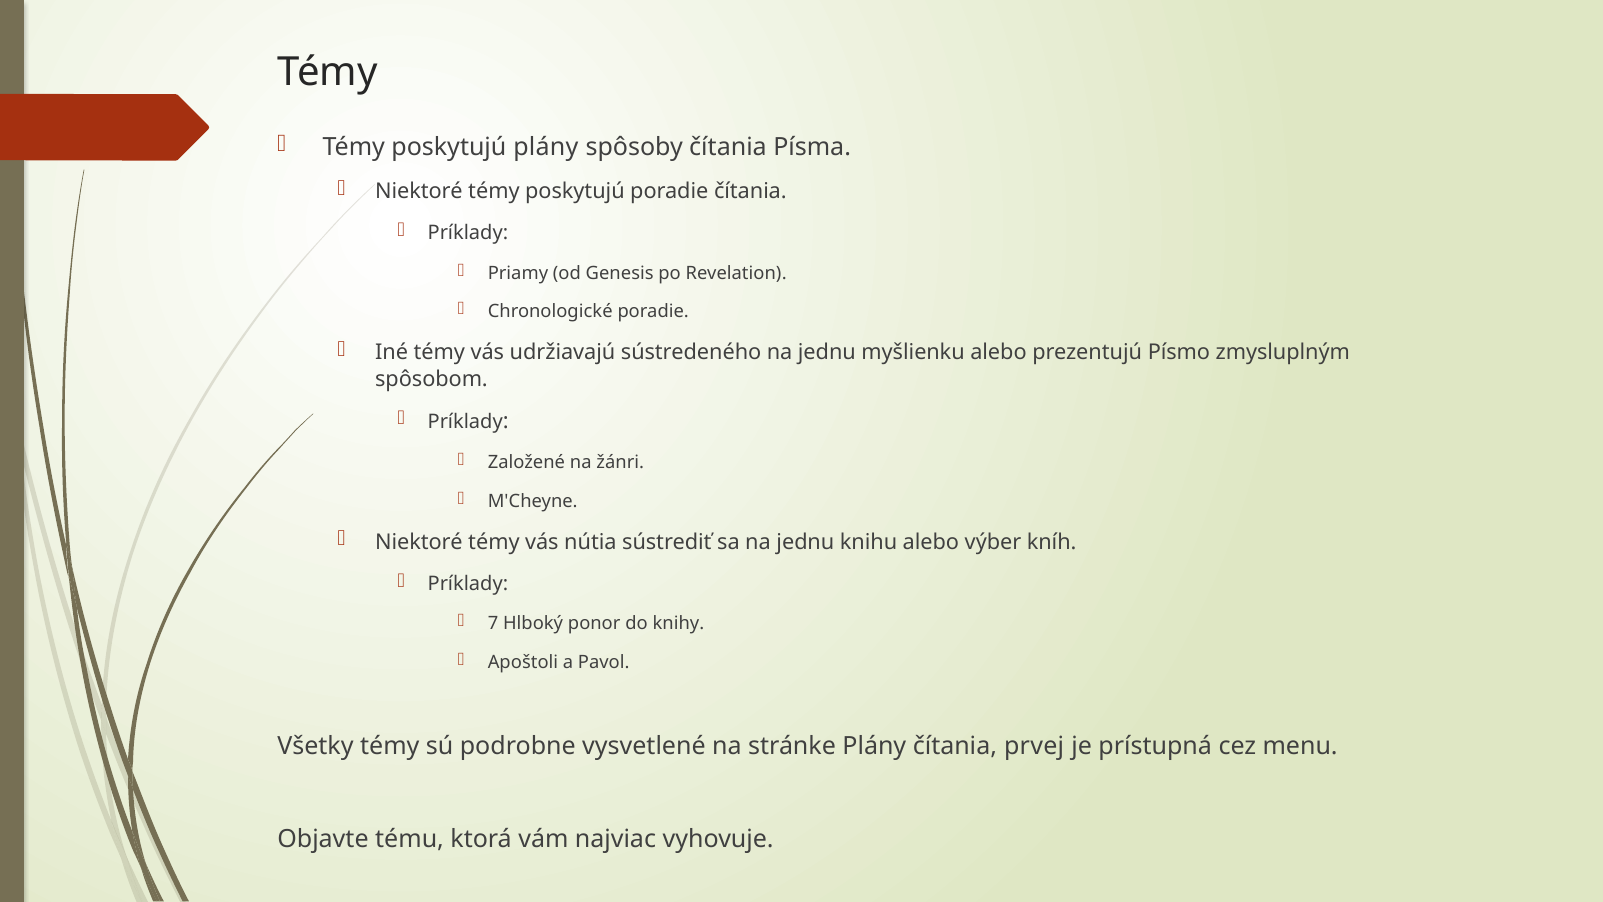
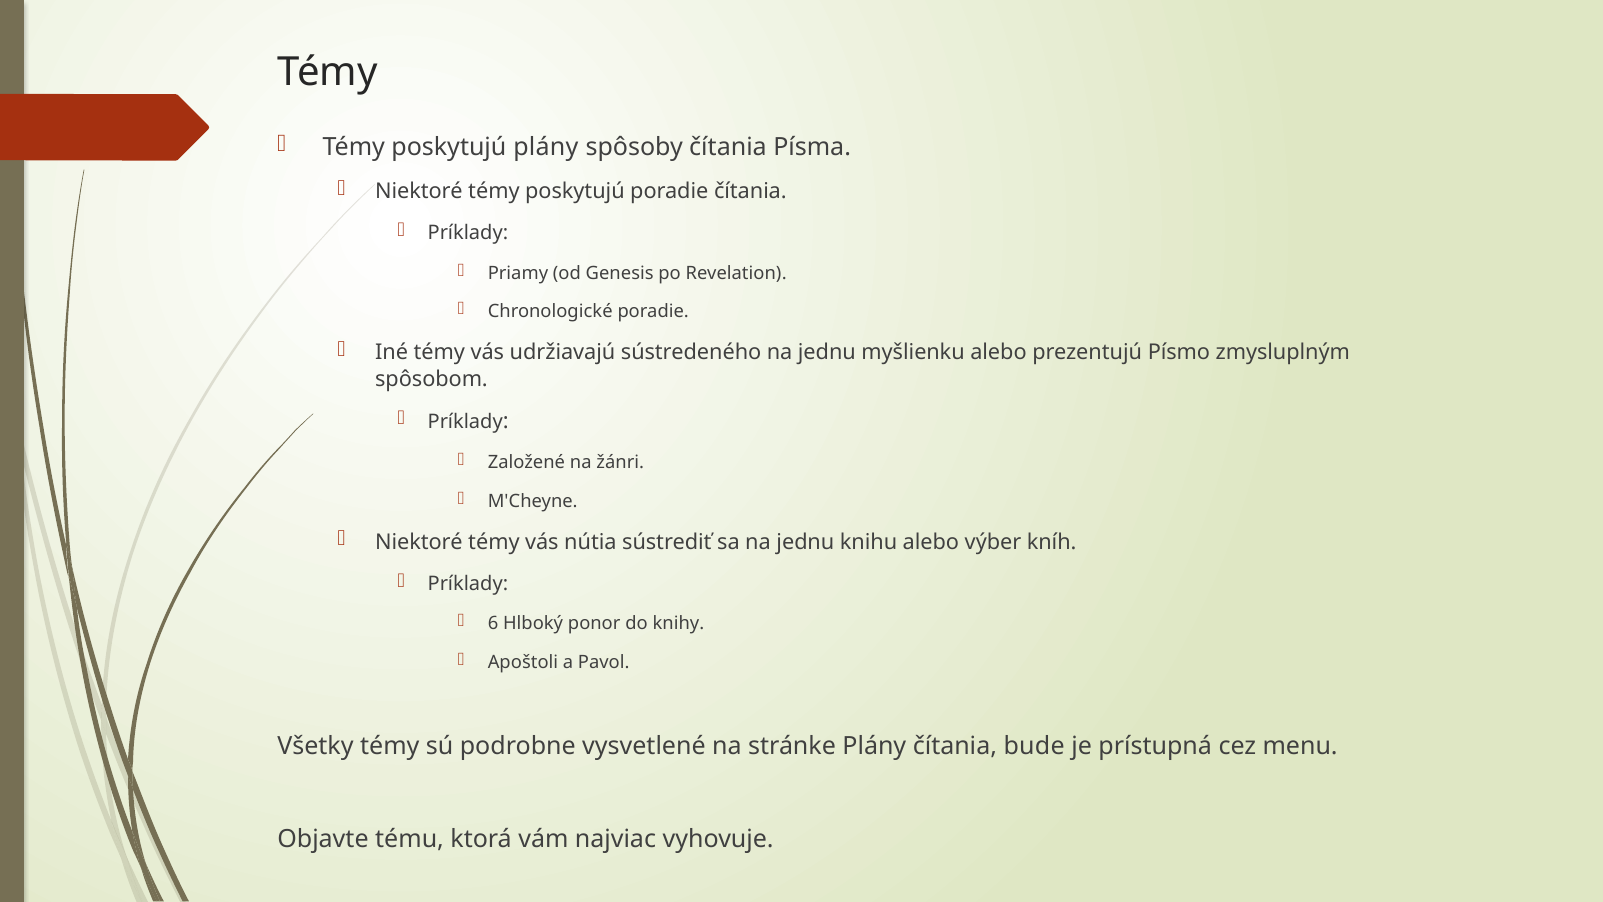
7: 7 -> 6
prvej: prvej -> bude
